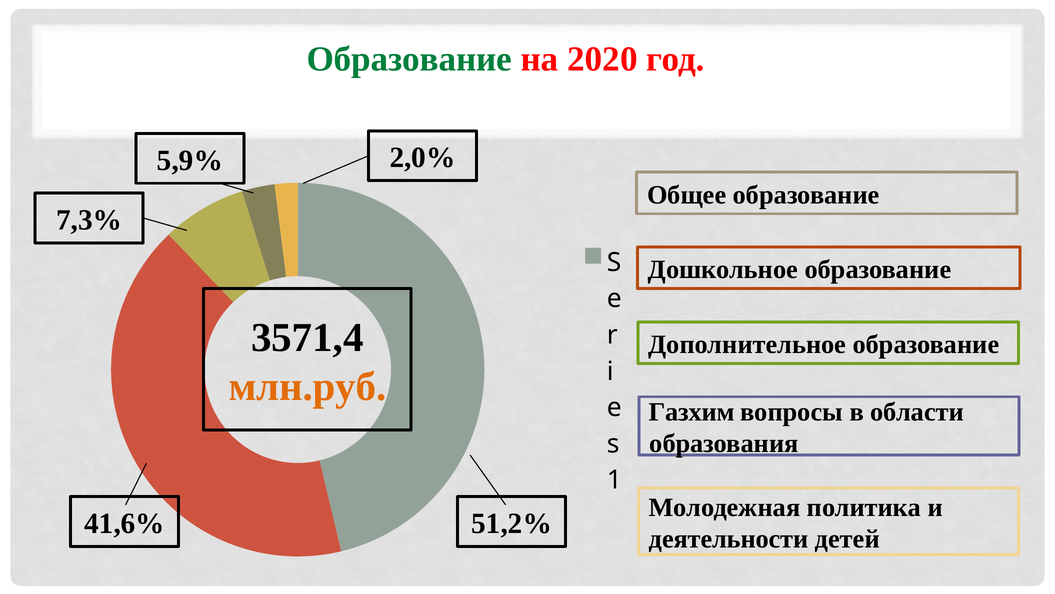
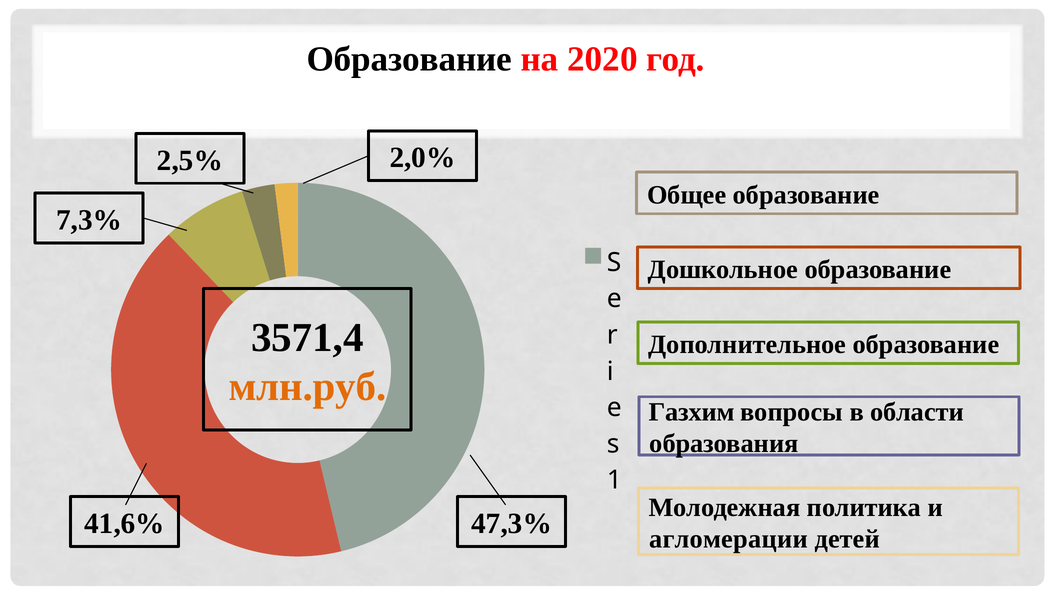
Образование at (409, 59) colour: green -> black
5,9%: 5,9% -> 2,5%
51,2%: 51,2% -> 47,3%
деятельности: деятельности -> агломерации
